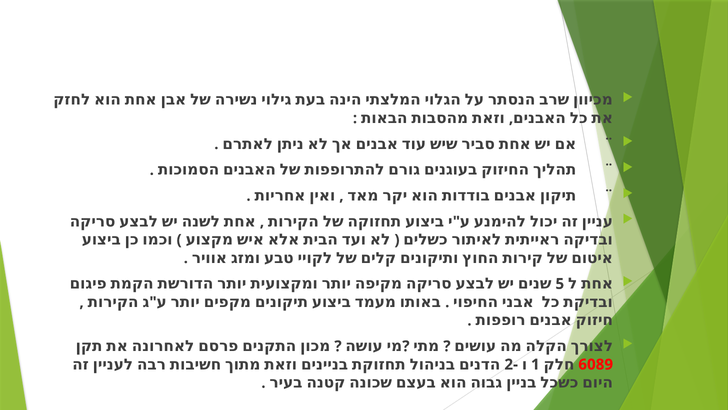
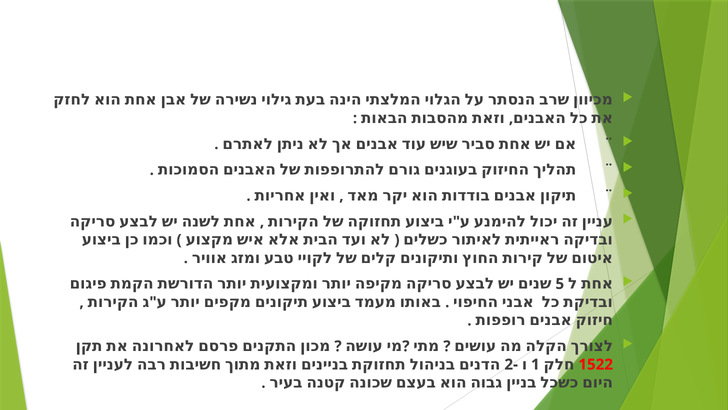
6089: 6089 -> 1522
